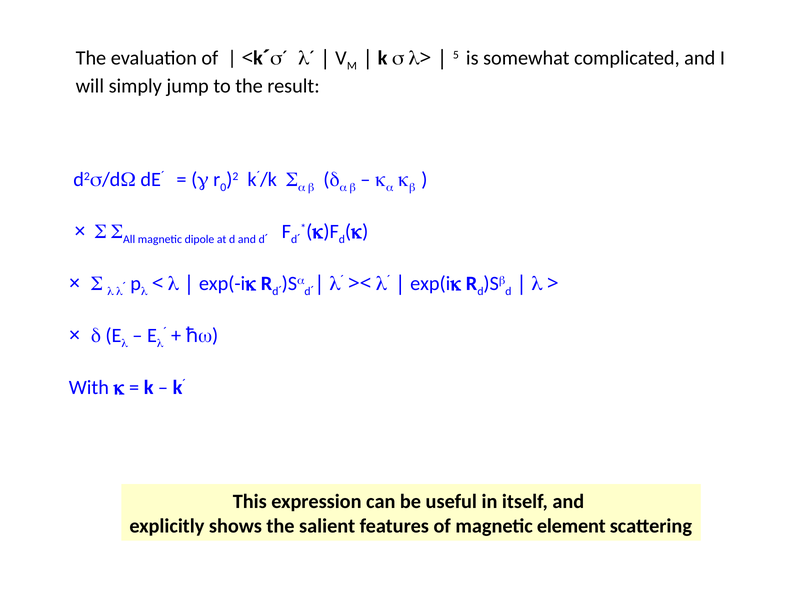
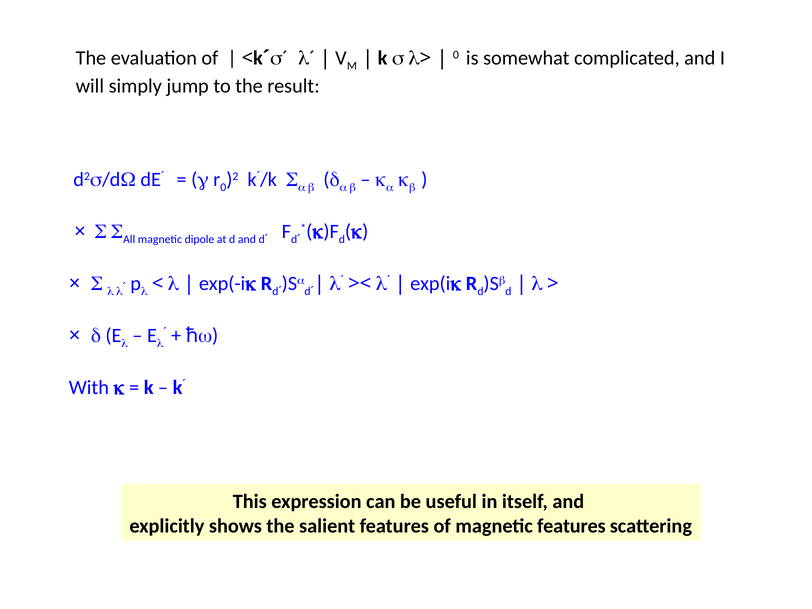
5 at (456, 55): 5 -> 0
magnetic element: element -> features
